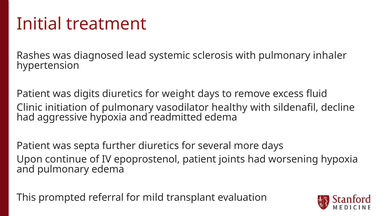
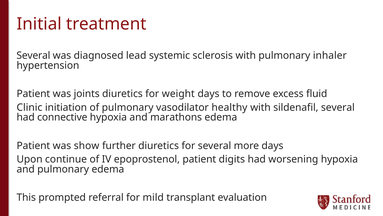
Rashes at (33, 55): Rashes -> Several
digits: digits -> joints
sildenafil decline: decline -> several
aggressive: aggressive -> connective
readmitted: readmitted -> marathons
septa: septa -> show
joints: joints -> digits
